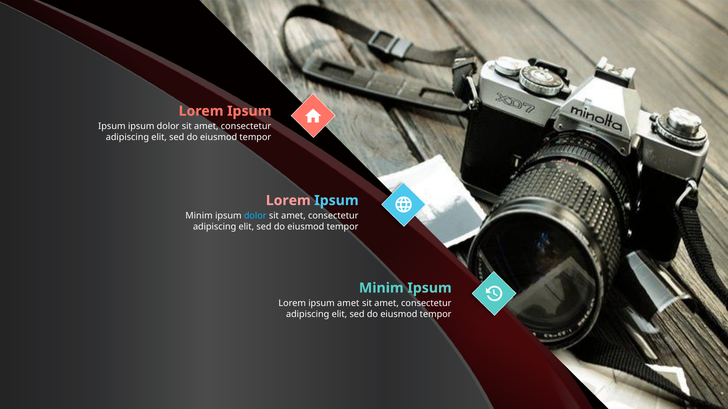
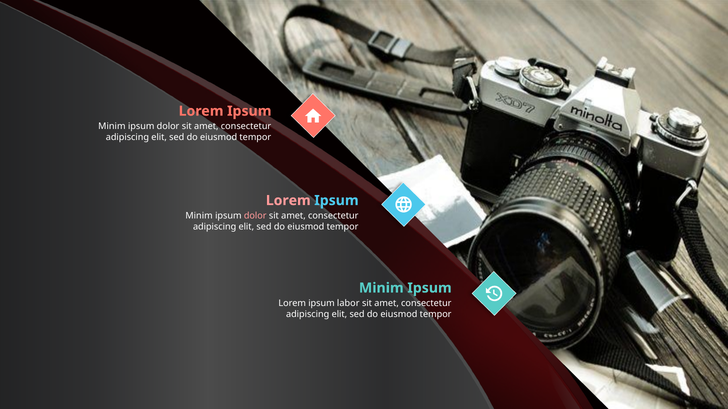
Ipsum at (112, 127): Ipsum -> Minim
dolor at (255, 216) colour: light blue -> pink
ipsum amet: amet -> labor
